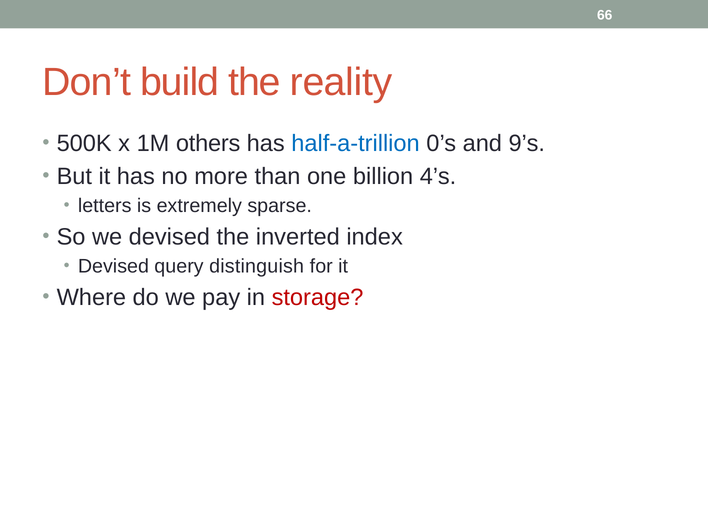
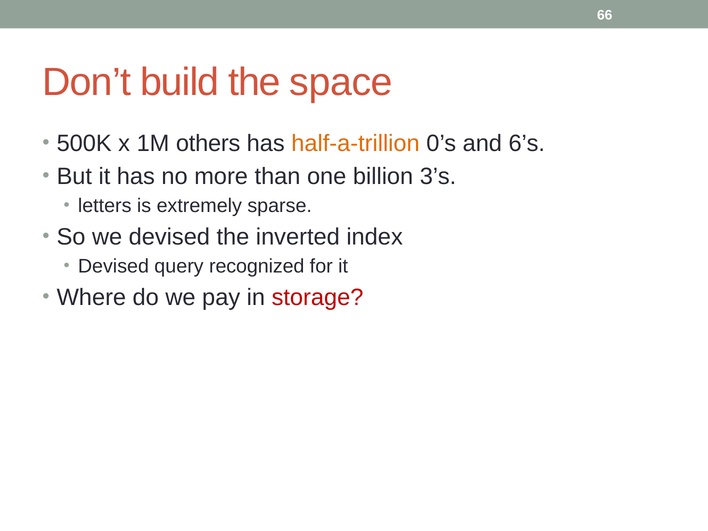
reality: reality -> space
half-a-trillion colour: blue -> orange
9’s: 9’s -> 6’s
4’s: 4’s -> 3’s
distinguish: distinguish -> recognized
